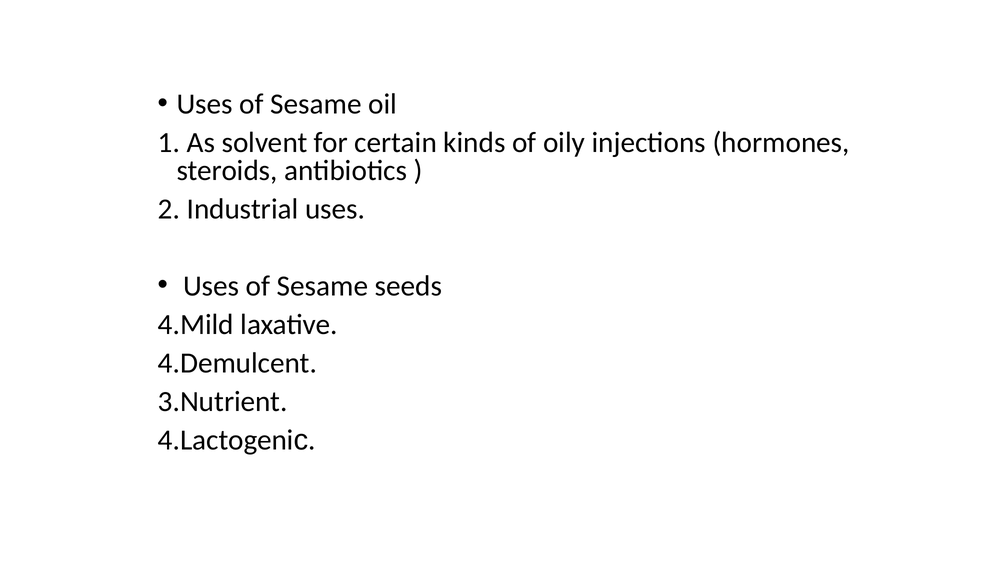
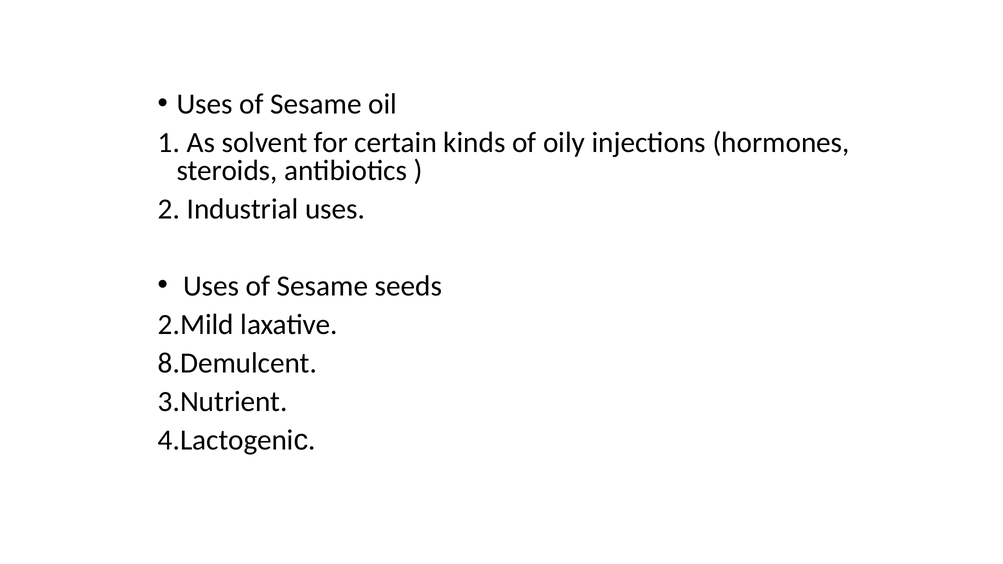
4.Mild: 4.Mild -> 2.Mild
4.Demulcent: 4.Demulcent -> 8.Demulcent
